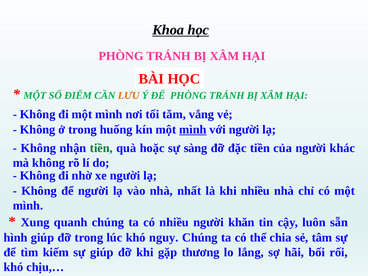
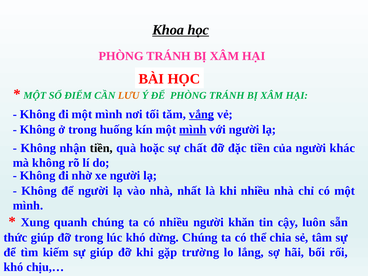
vắng underline: none -> present
tiền at (101, 148) colour: green -> black
sàng: sàng -> chất
hình: hình -> thức
nguy: nguy -> dừng
thương: thương -> trường
